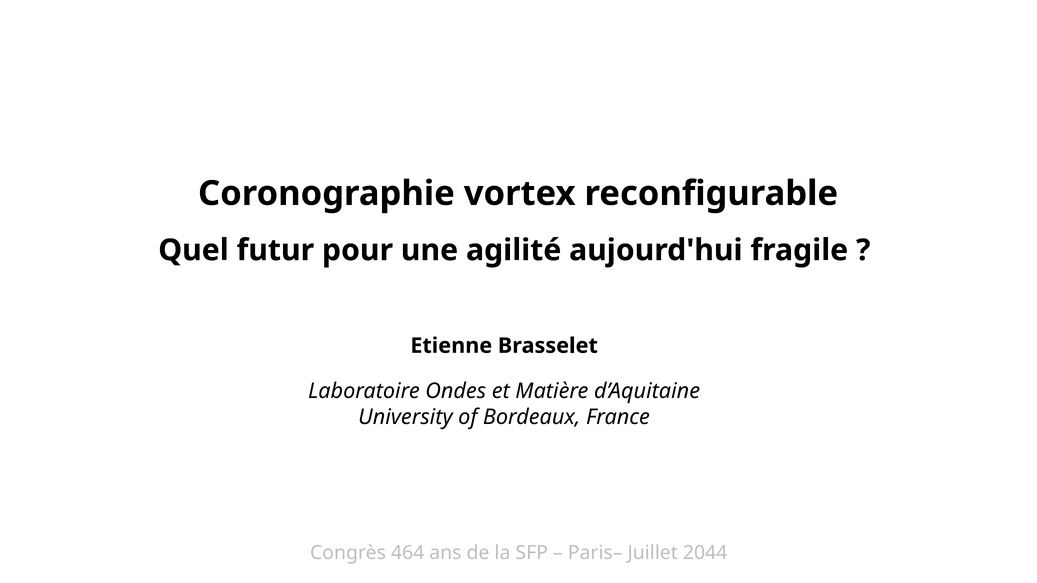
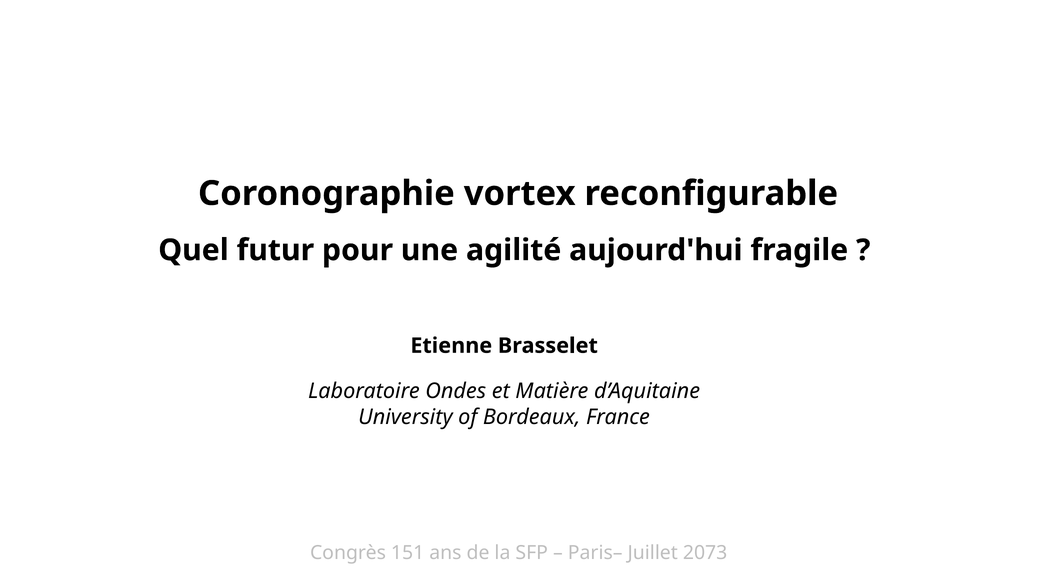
464: 464 -> 151
2044: 2044 -> 2073
